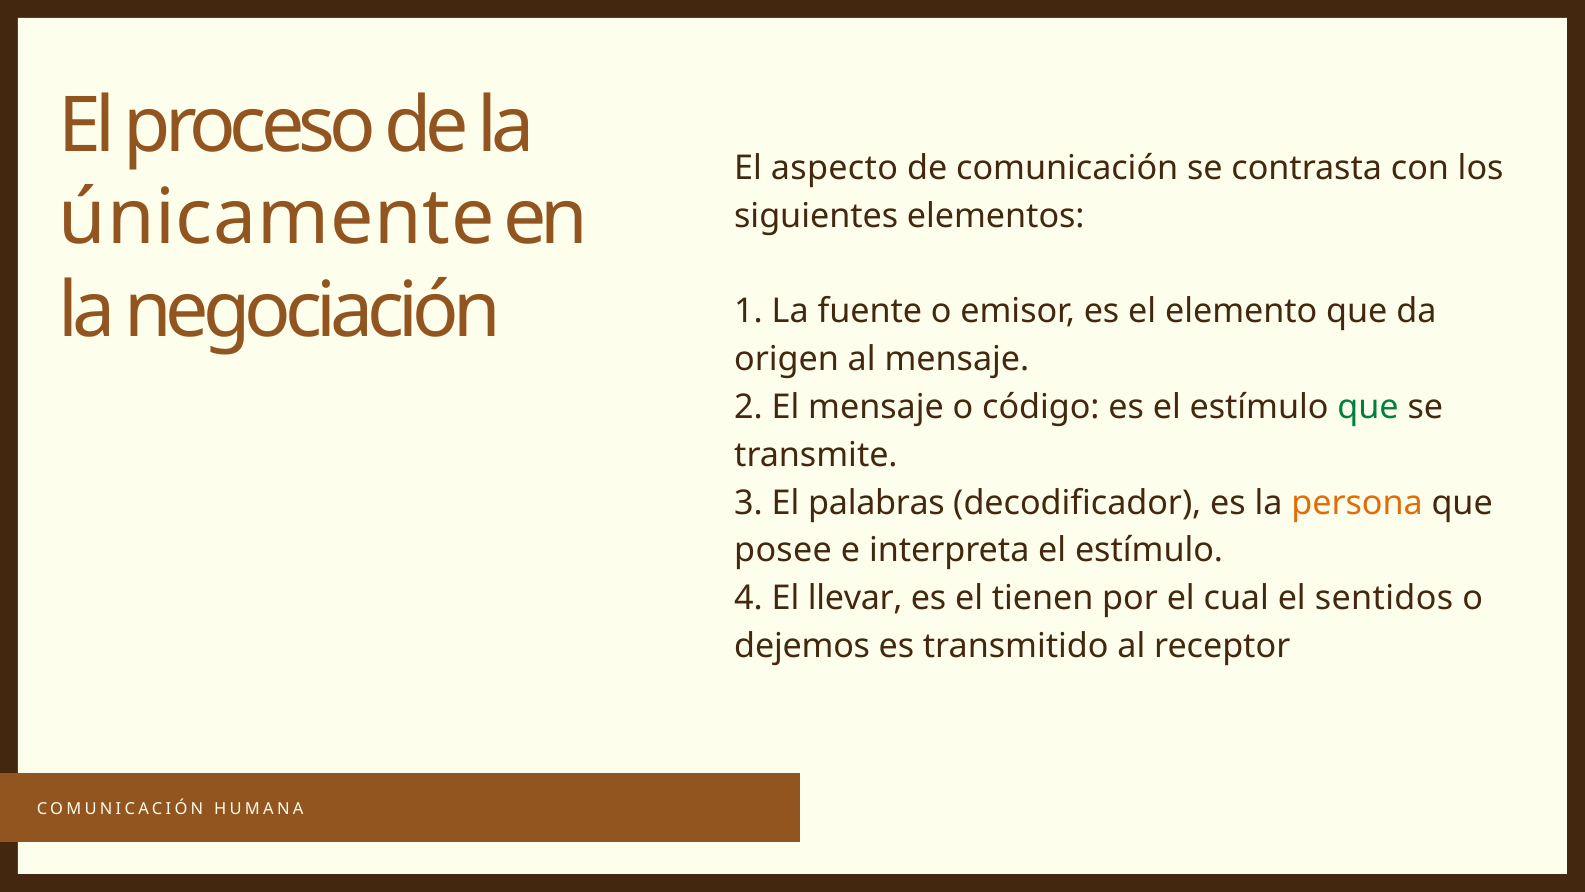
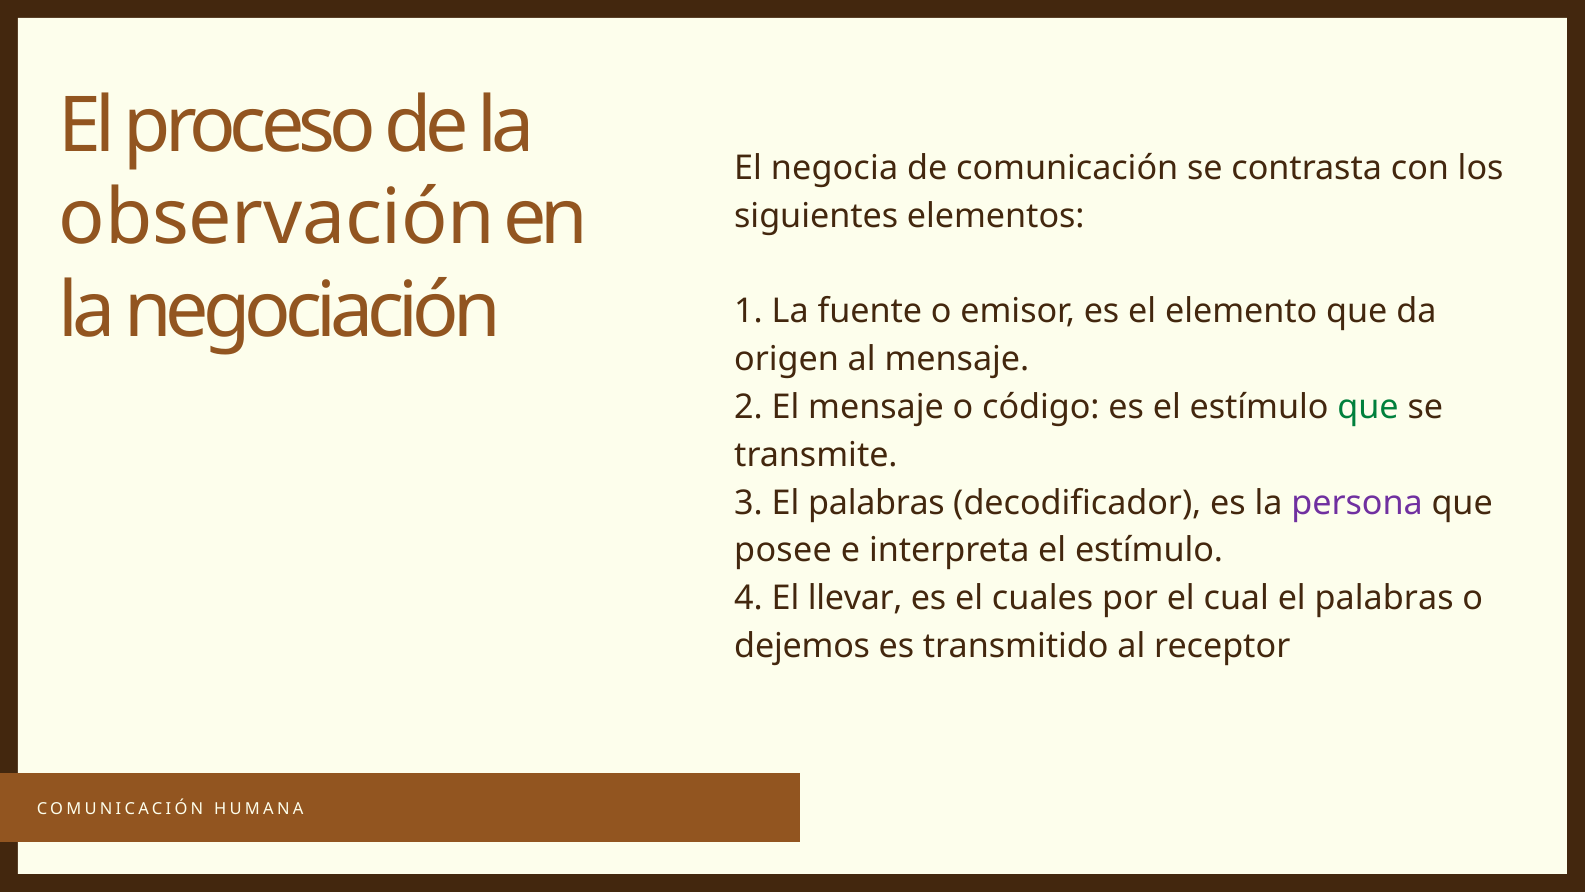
aspecto: aspecto -> negocia
únicamente: únicamente -> observación
persona colour: orange -> purple
tienen: tienen -> cuales
cual el sentidos: sentidos -> palabras
